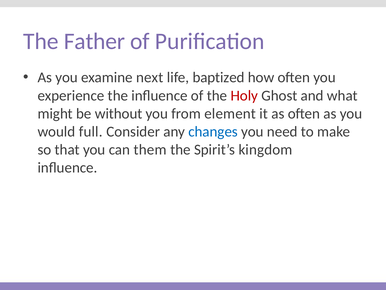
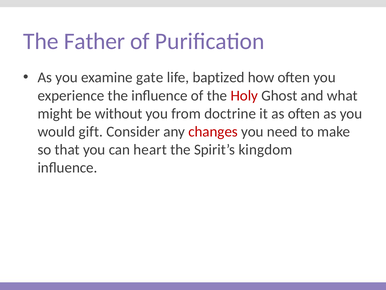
next: next -> gate
element: element -> doctrine
full: full -> gift
changes colour: blue -> red
them: them -> heart
